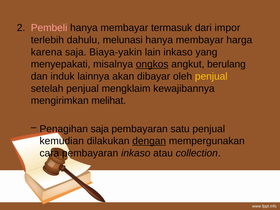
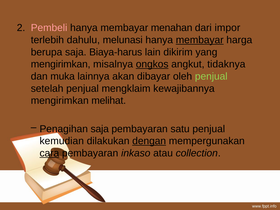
termasuk: termasuk -> menahan
membayar at (200, 40) underline: none -> present
karena: karena -> berupa
Biaya-yakin: Biaya-yakin -> Biaya-harus
lain inkaso: inkaso -> dikirim
menyepakati at (61, 64): menyepakati -> mengirimkan
berulang: berulang -> tidaknya
induk: induk -> muka
penjual at (211, 76) colour: yellow -> light green
cara underline: none -> present
